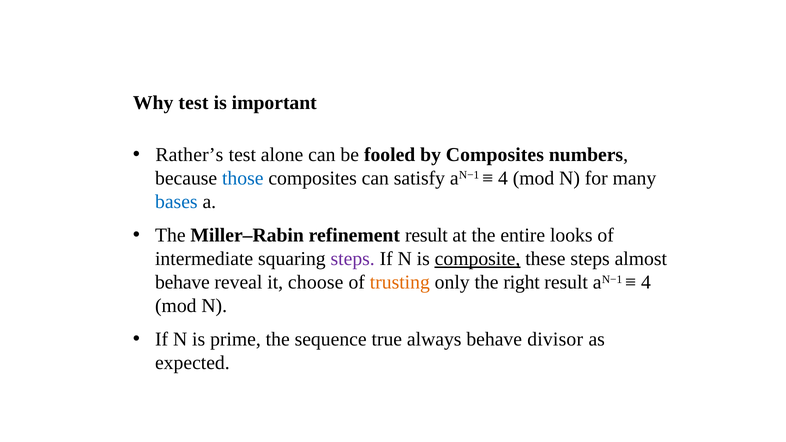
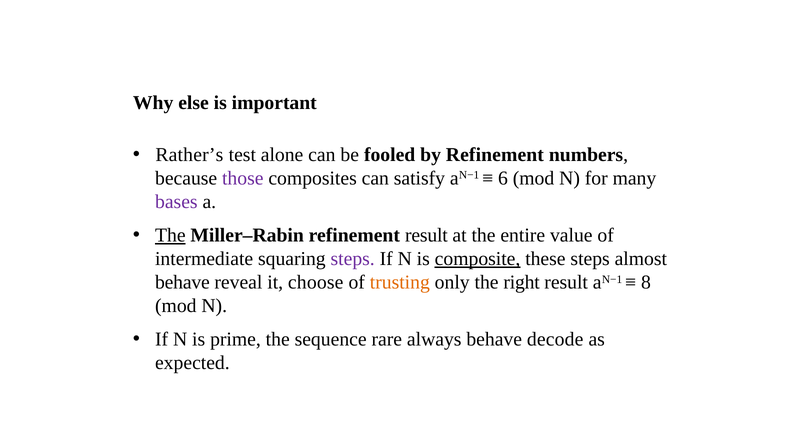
Why test: test -> else
by Composites: Composites -> Refinement
those colour: blue -> purple
4 at (503, 178): 4 -> 6
bases colour: blue -> purple
The at (170, 235) underline: none -> present
looks: looks -> value
4 at (646, 283): 4 -> 8
true: true -> rare
divisor: divisor -> decode
